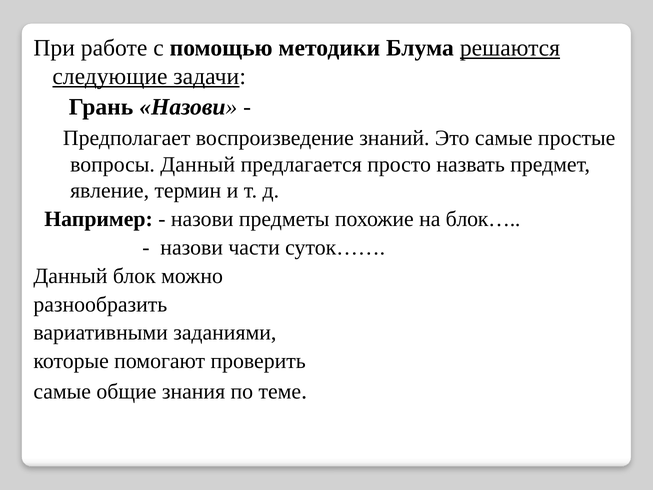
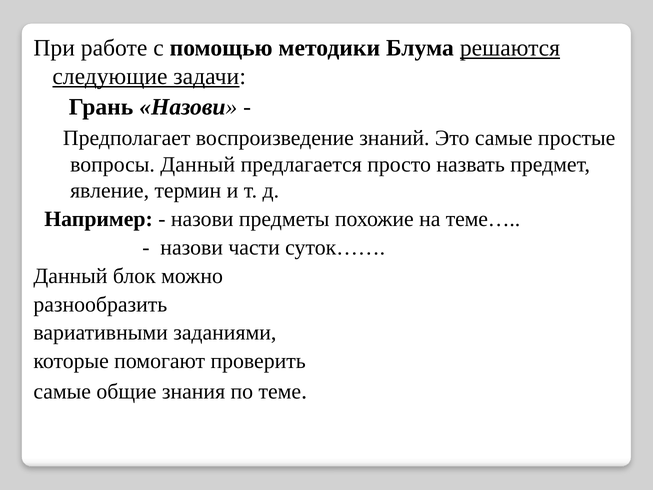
блок…: блок… -> теме…
